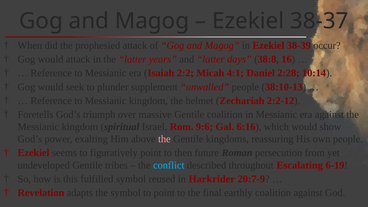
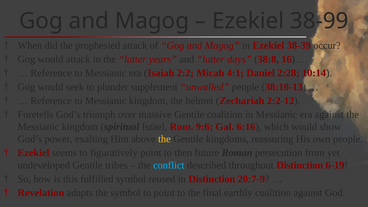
38-37: 38-37 -> 38-99
the at (164, 139) colour: pink -> yellow
throughout Escalating: Escalating -> Distinction
in Harkrider: Harkrider -> Distinction
